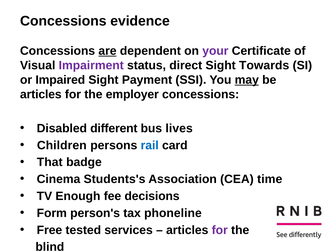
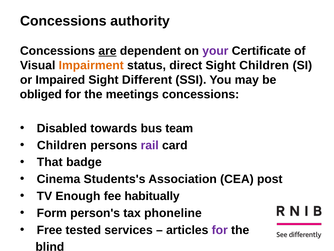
evidence: evidence -> authority
Impairment colour: purple -> orange
Sight Towards: Towards -> Children
Payment: Payment -> Different
may underline: present -> none
articles at (41, 94): articles -> obliged
employer: employer -> meetings
different: different -> towards
lives: lives -> team
rail colour: blue -> purple
time: time -> post
decisions: decisions -> habitually
